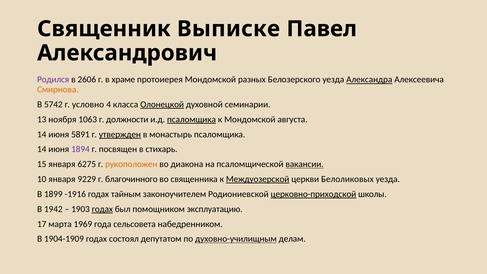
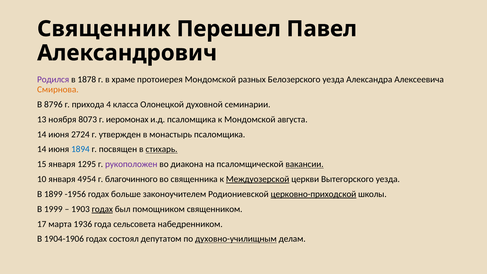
Выписке: Выписке -> Перешел
2606: 2606 -> 1878
Александра underline: present -> none
5742: 5742 -> 8796
условно: условно -> прихода
Олонецкой underline: present -> none
1063: 1063 -> 8073
должности: должности -> иеромонах
псаломщика at (191, 119) underline: present -> none
5891: 5891 -> 2724
утвержден underline: present -> none
1894 colour: purple -> blue
стихарь underline: none -> present
6275: 6275 -> 1295
рукоположен colour: orange -> purple
9229: 9229 -> 4954
Белоликовых: Белоликовых -> Вытегорского
-1916: -1916 -> -1956
тайным: тайным -> больше
1942: 1942 -> 1999
эксплуатацию: эксплуатацию -> священником
1969: 1969 -> 1936
1904-1909: 1904-1909 -> 1904-1906
